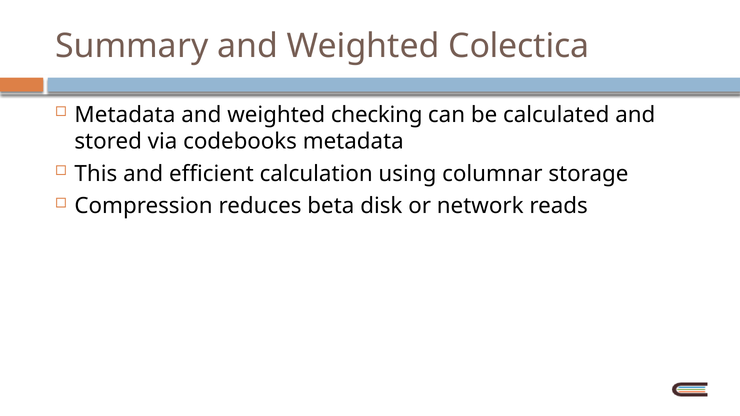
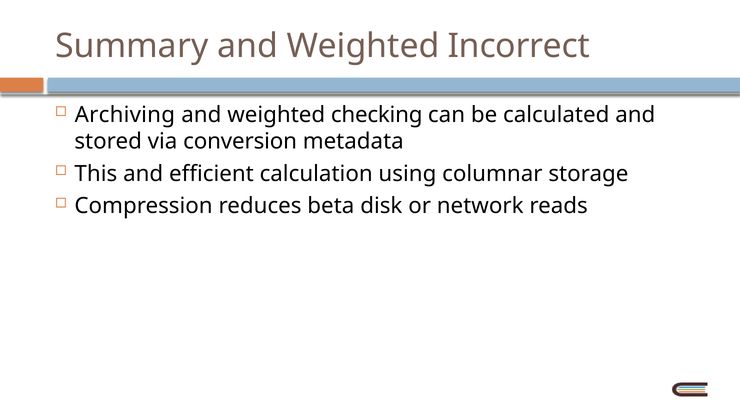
Colectica: Colectica -> Incorrect
Metadata at (125, 115): Metadata -> Archiving
codebooks: codebooks -> conversion
